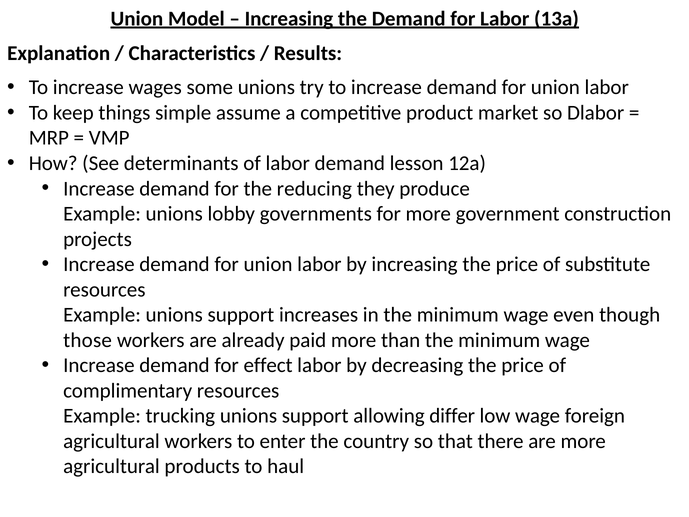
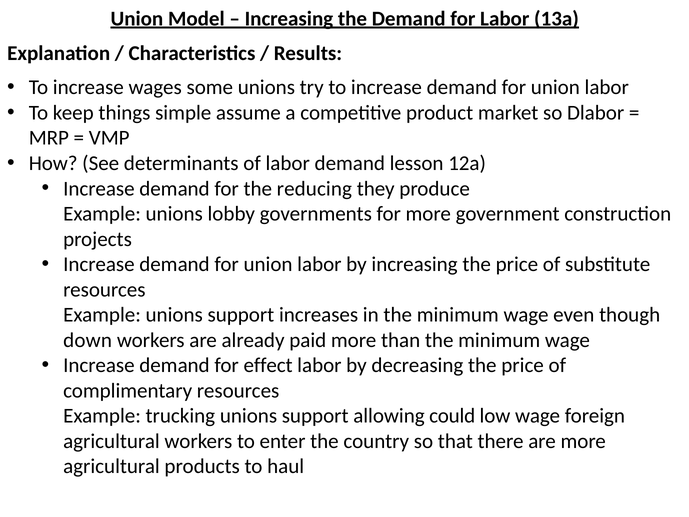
those: those -> down
differ: differ -> could
